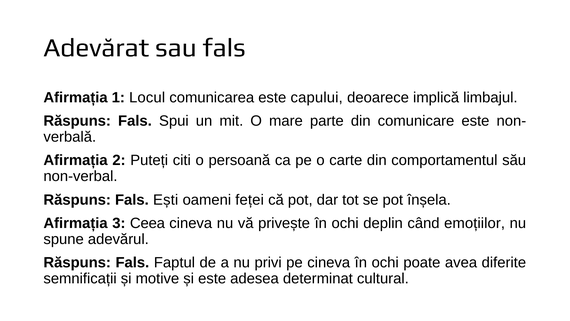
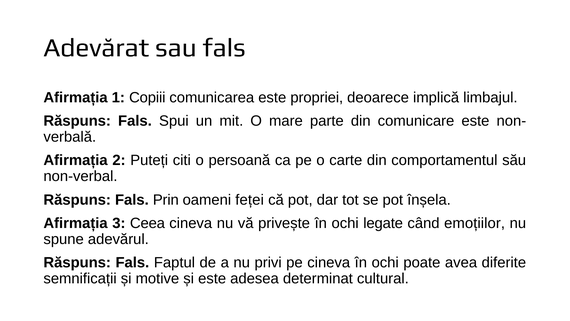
Locul: Locul -> Copiii
capului: capului -> propriei
Ești: Ești -> Prin
deplin: deplin -> legate
